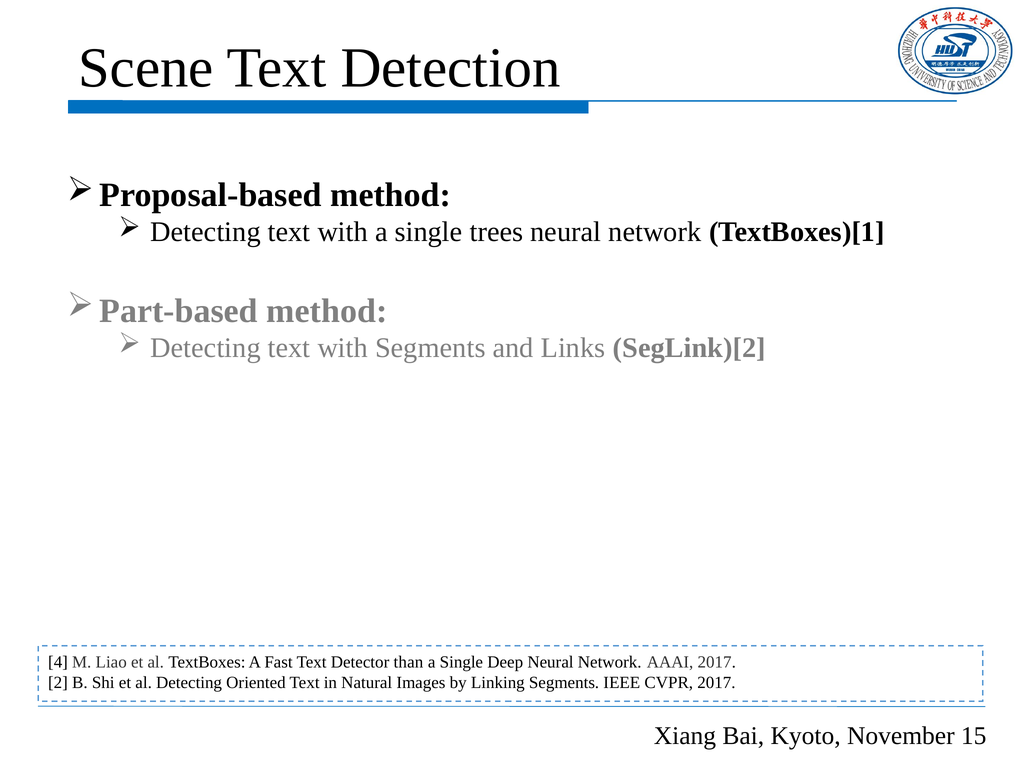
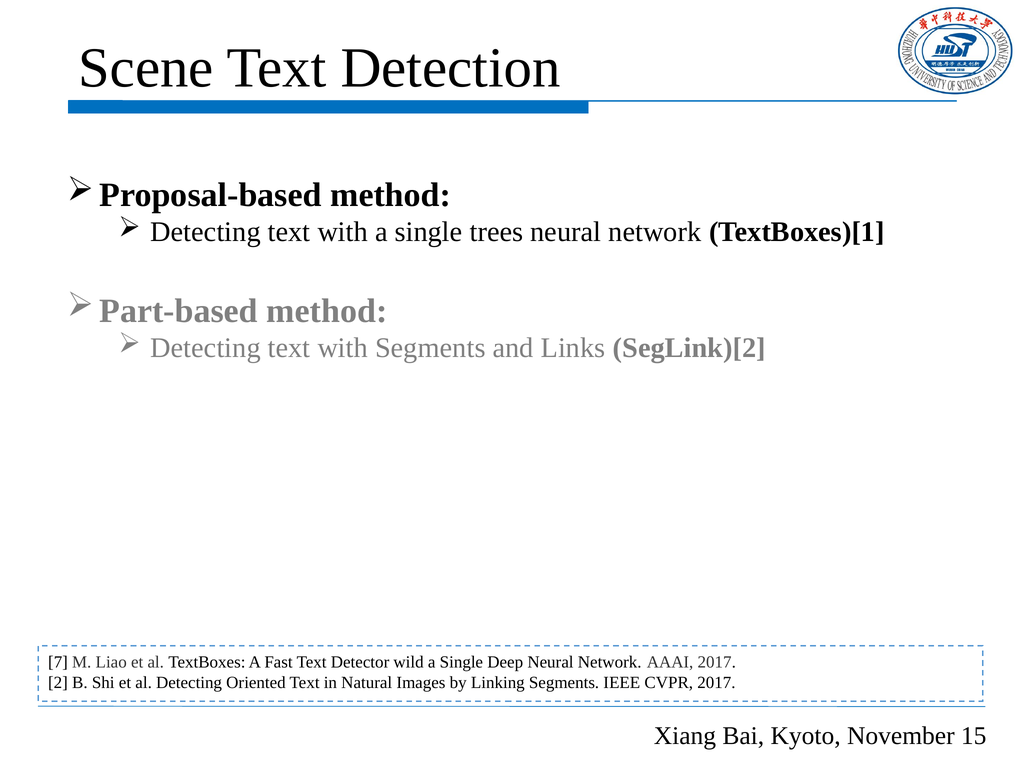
4: 4 -> 7
than: than -> wild
